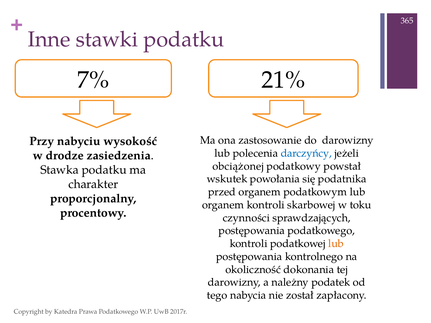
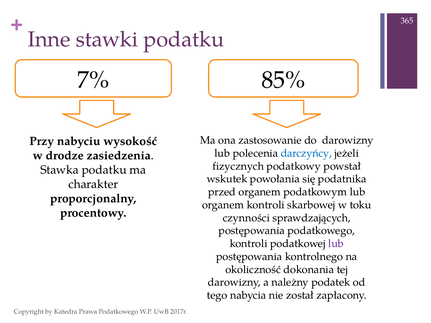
21%: 21% -> 85%
obciążonej: obciążonej -> fizycznych
lub at (336, 244) colour: orange -> purple
